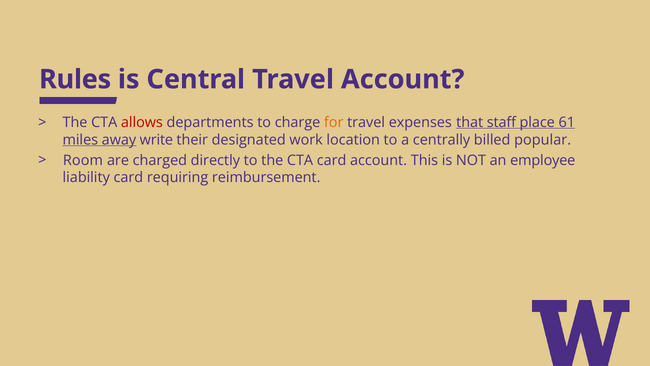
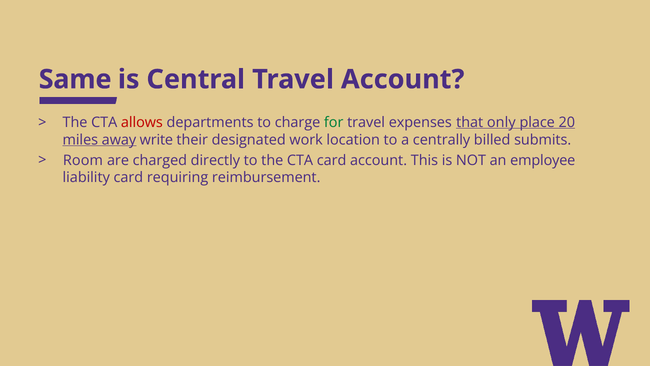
Rules: Rules -> Same
for colour: orange -> green
staff: staff -> only
61: 61 -> 20
popular: popular -> submits
